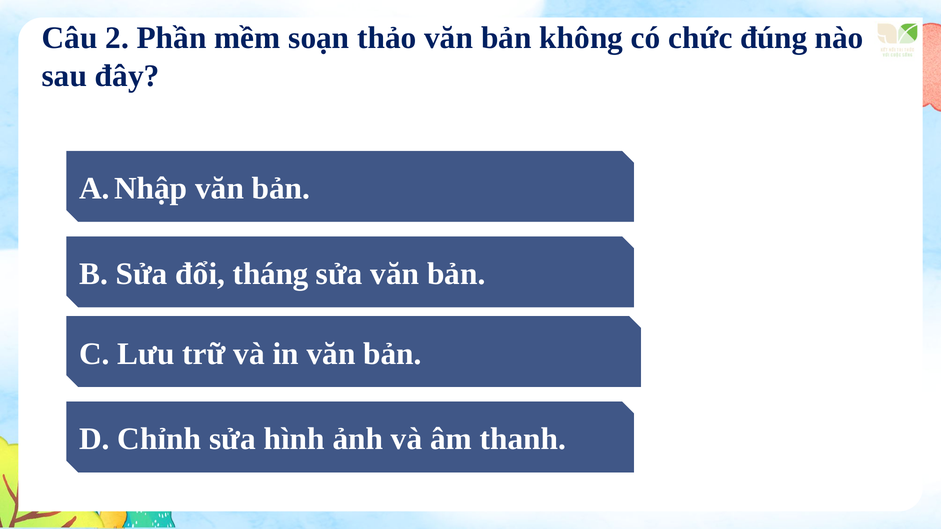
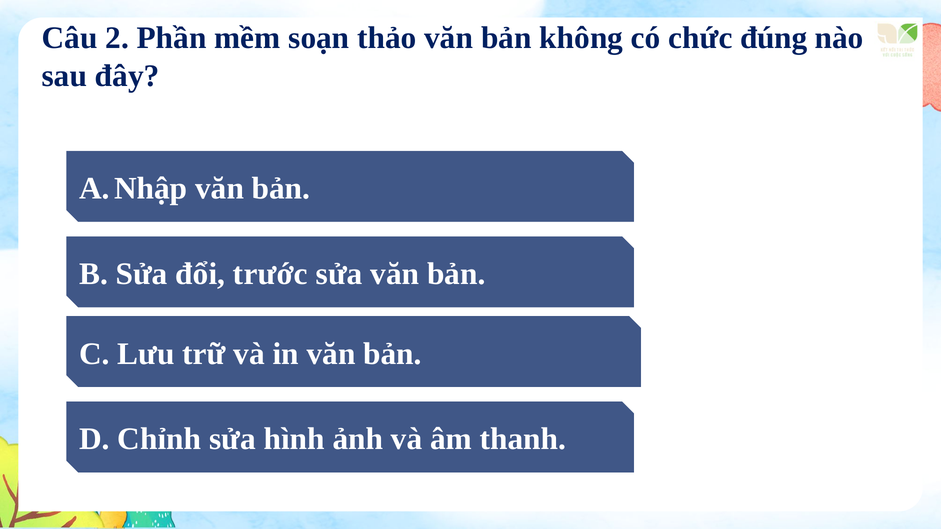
tháng: tháng -> trước
